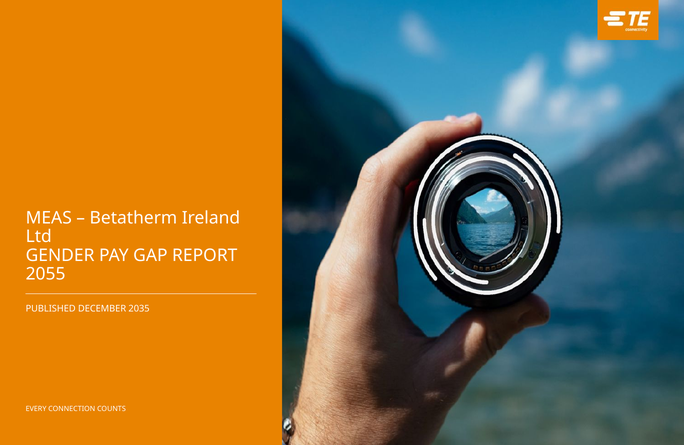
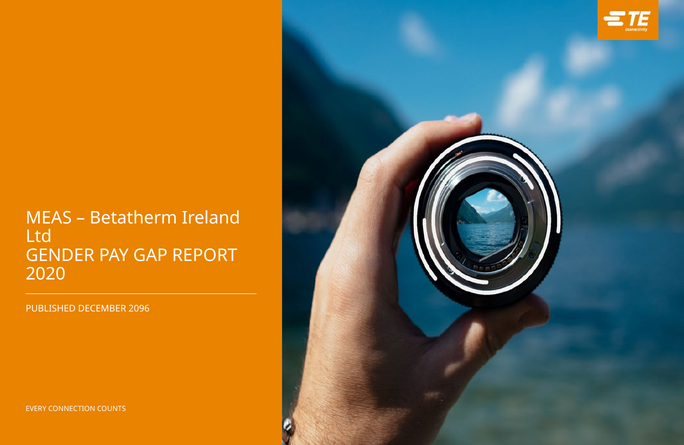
2055: 2055 -> 2020
2035: 2035 -> 2096
